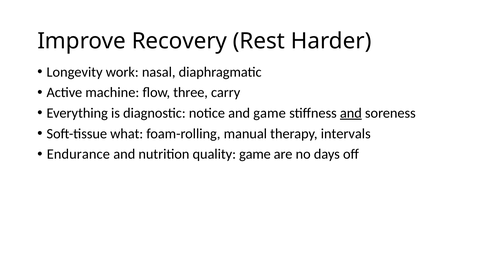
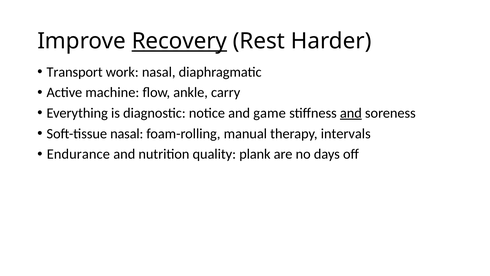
Recovery underline: none -> present
Longevity: Longevity -> Transport
three: three -> ankle
Soft-tissue what: what -> nasal
quality game: game -> plank
